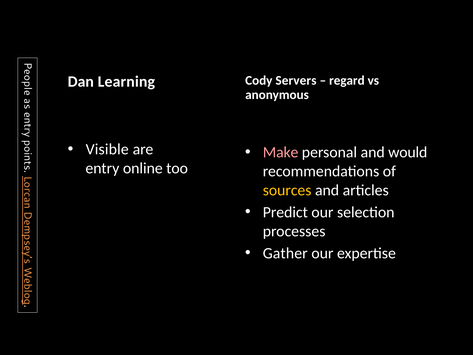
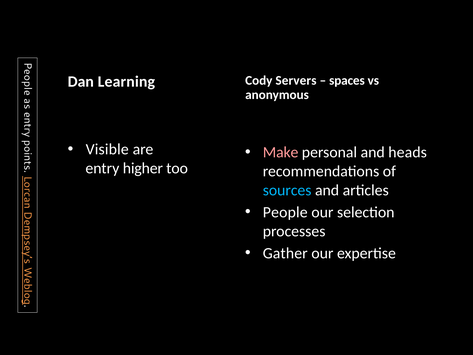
regard: regard -> spaces
would: would -> heads
online: online -> higher
sources colour: yellow -> light blue
Predict: Predict -> People
